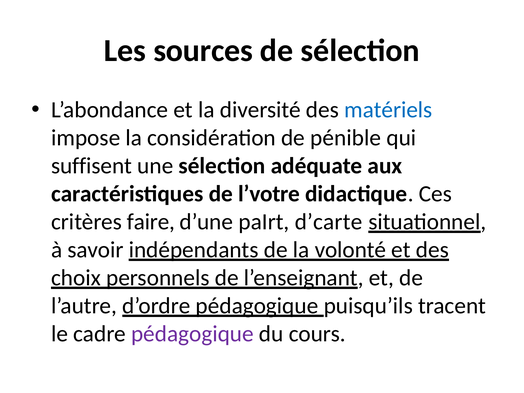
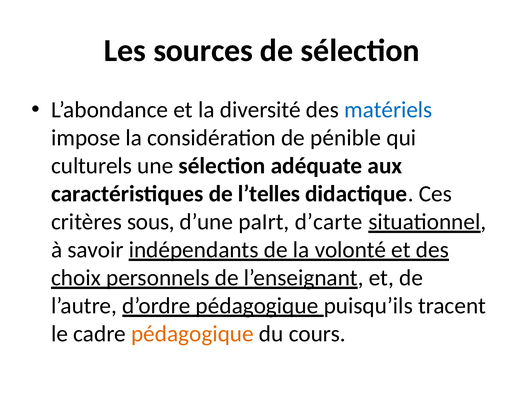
suffisent: suffisent -> culturels
l’votre: l’votre -> l’telles
faire: faire -> sous
pédagogique at (192, 334) colour: purple -> orange
